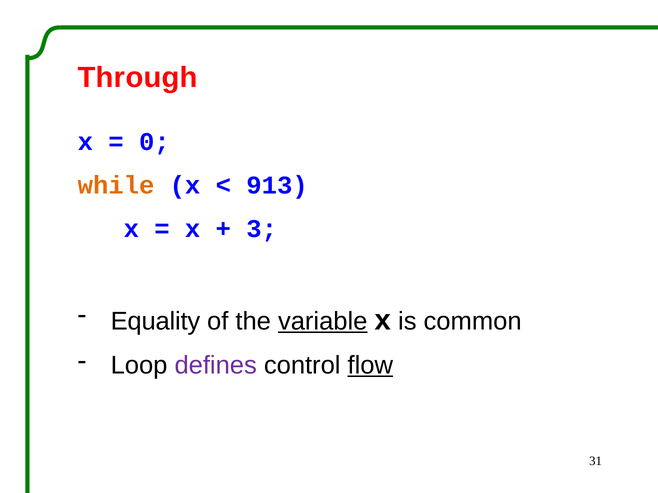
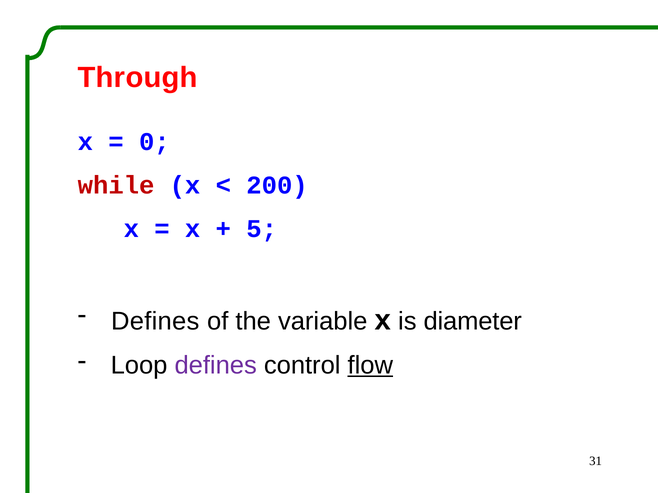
while colour: orange -> red
913: 913 -> 200
3: 3 -> 5
Equality at (155, 321): Equality -> Defines
variable underline: present -> none
common: common -> diameter
